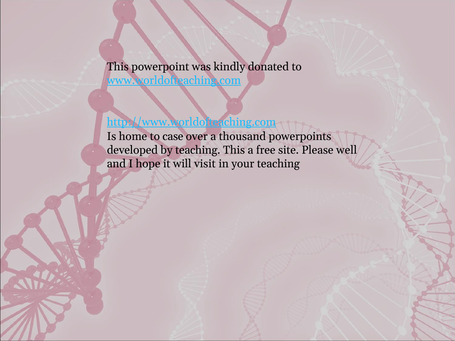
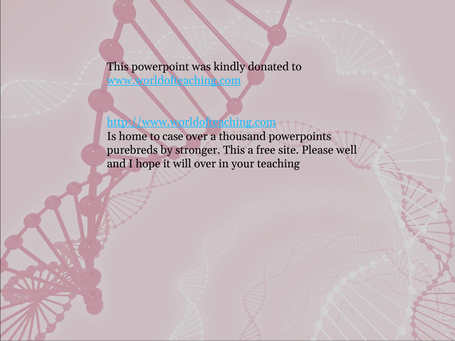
developed: developed -> purebreds
by teaching: teaching -> stronger
will visit: visit -> over
